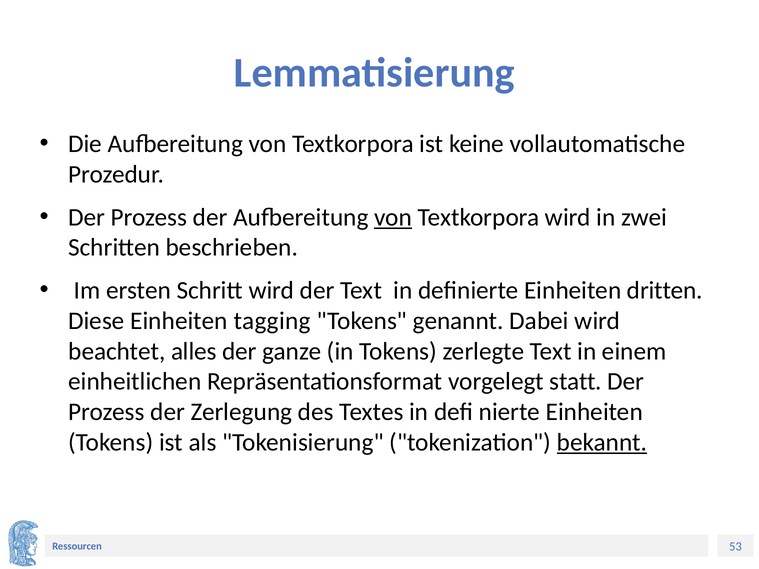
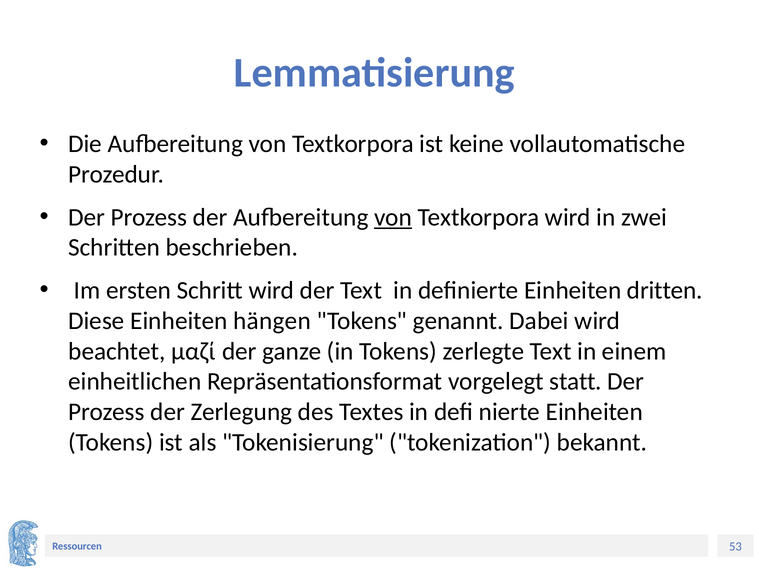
tagging: tagging -> hängen
alles: alles -> μαζί
bekannt underline: present -> none
